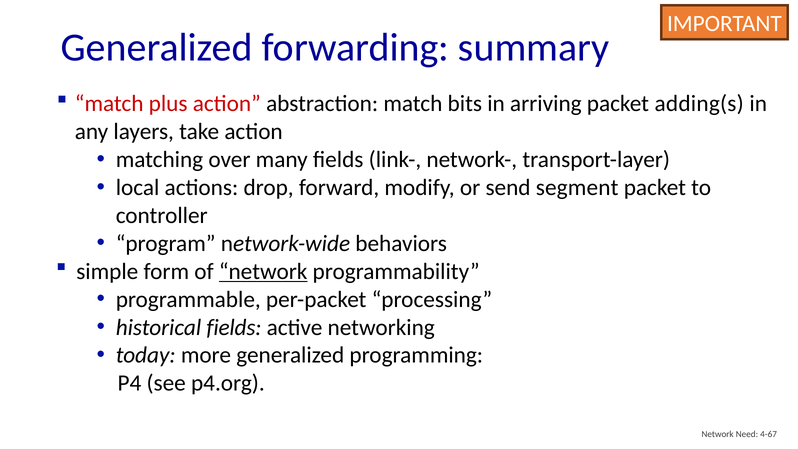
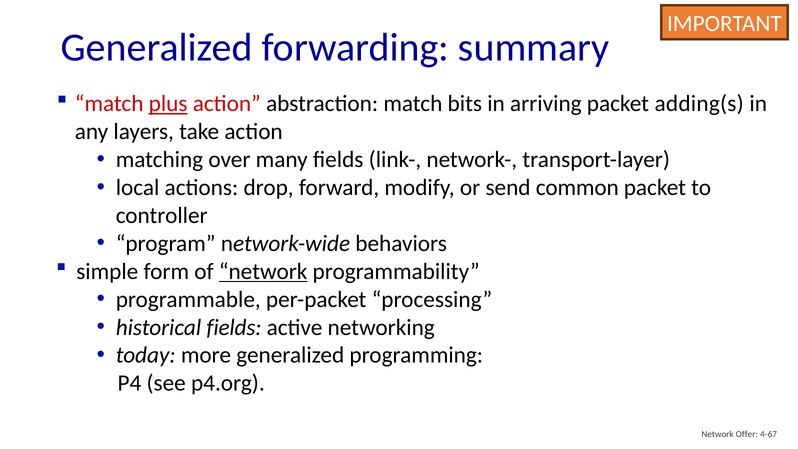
plus underline: none -> present
segment: segment -> common
Need: Need -> Offer
